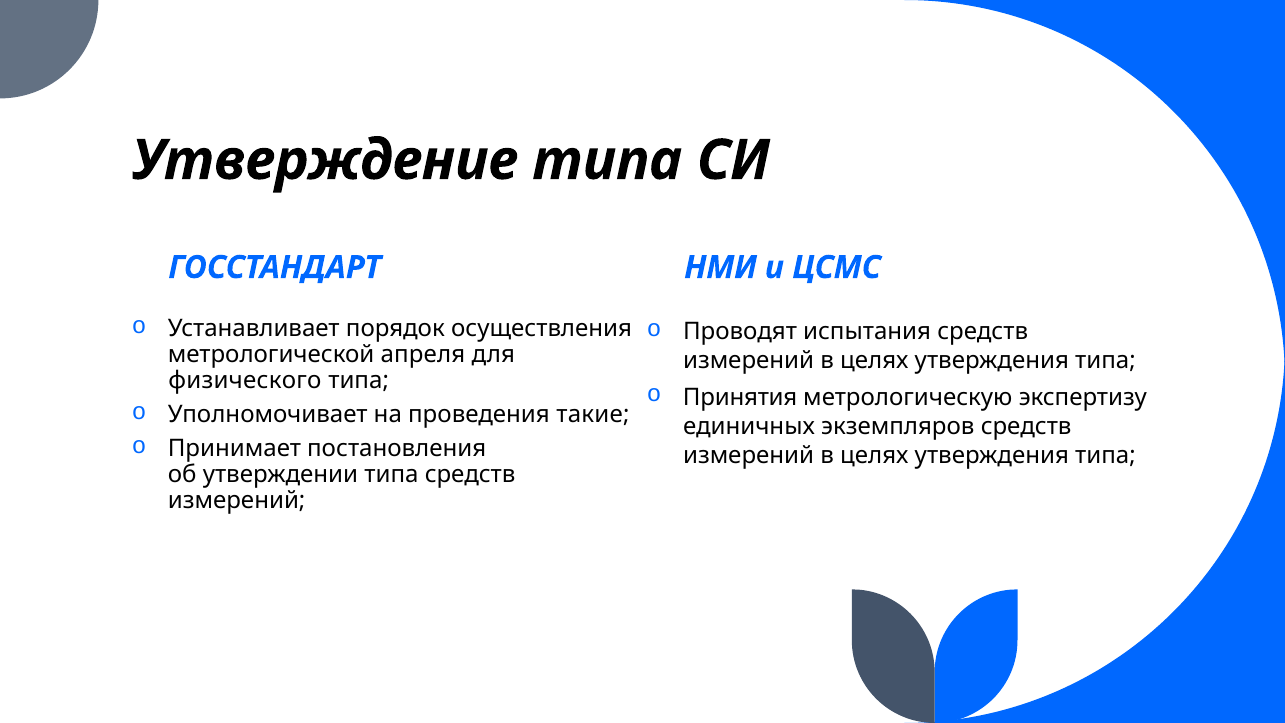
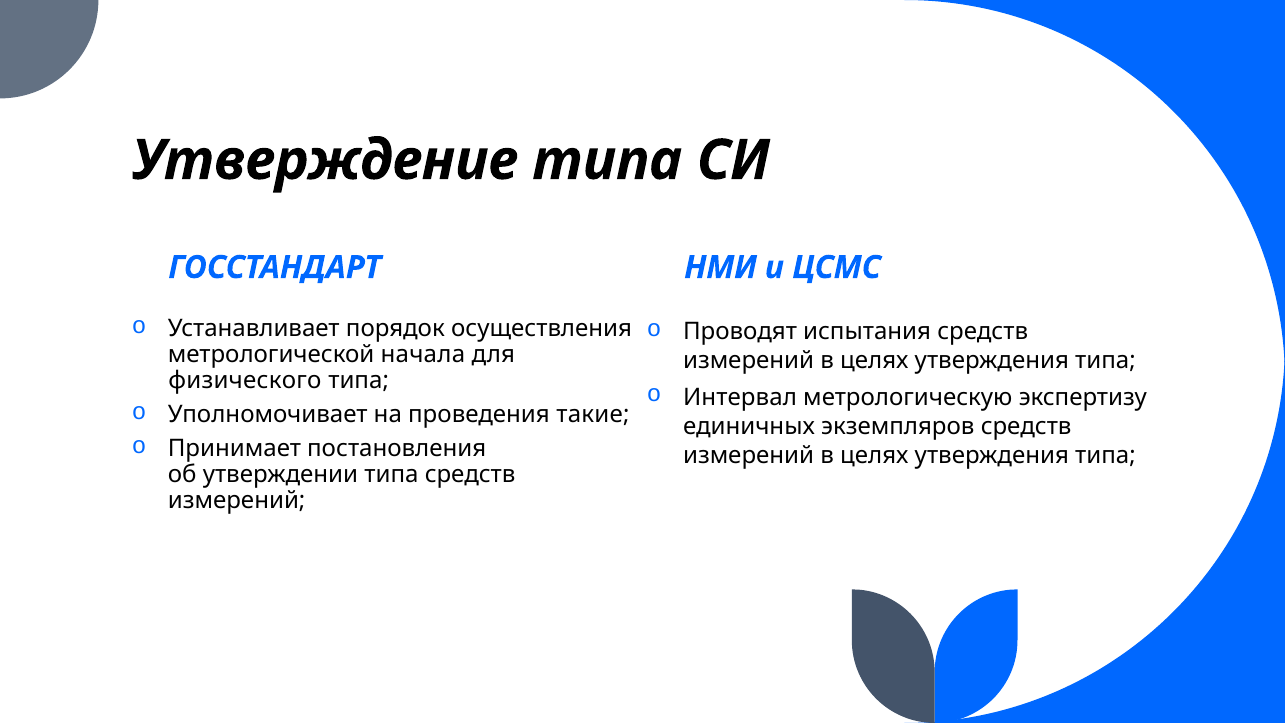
апреля: апреля -> начала
Принятия: Принятия -> Интервал
